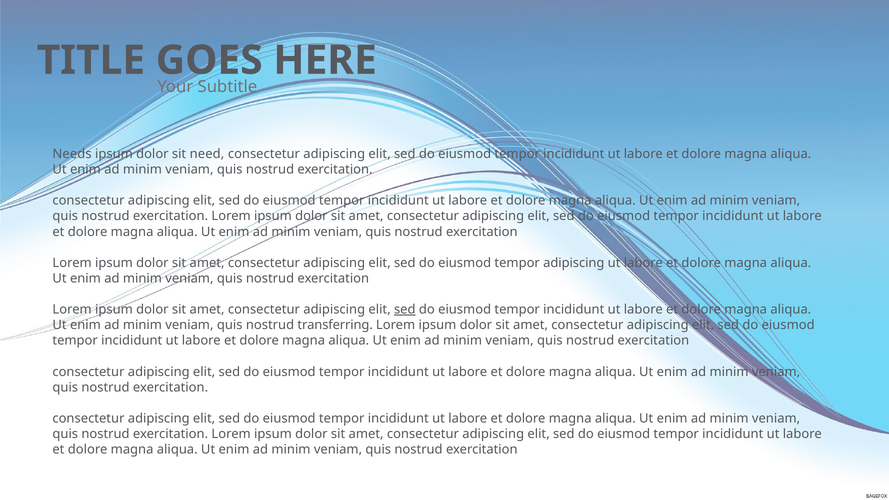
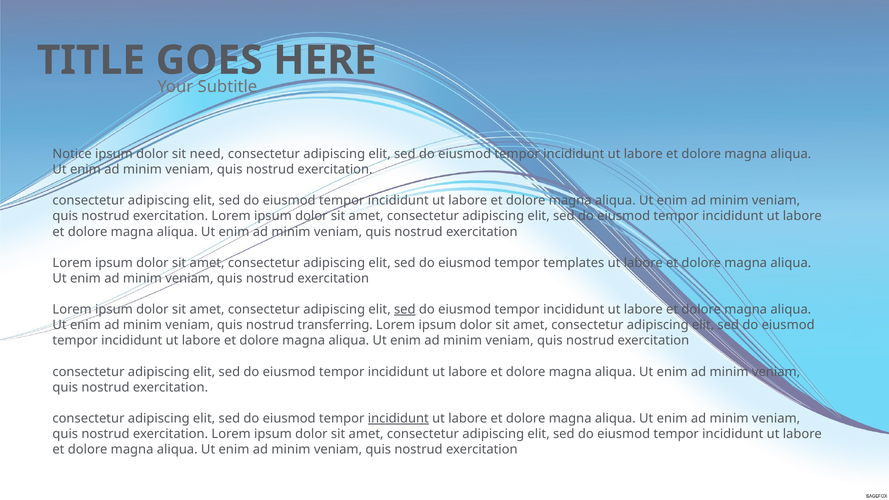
Needs: Needs -> Notice
tempor adipiscing: adipiscing -> templates
incididunt at (398, 419) underline: none -> present
